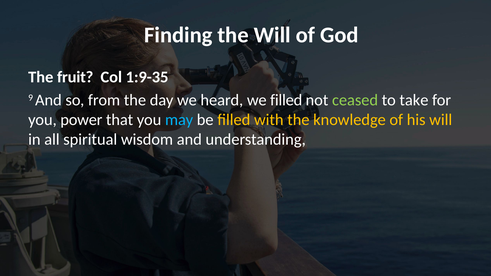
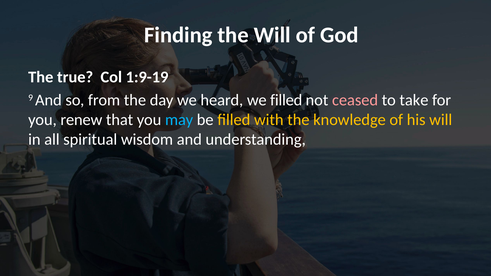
fruit: fruit -> true
1:9-35: 1:9-35 -> 1:9-19
ceased colour: light green -> pink
power: power -> renew
